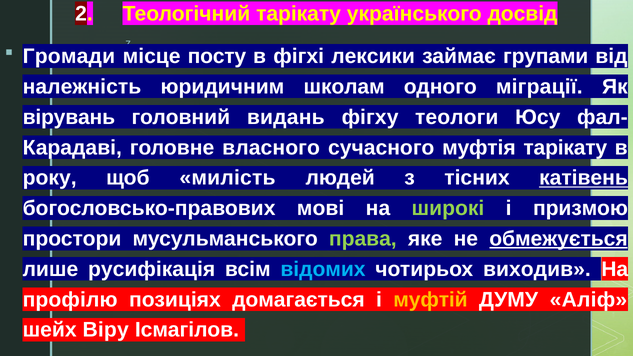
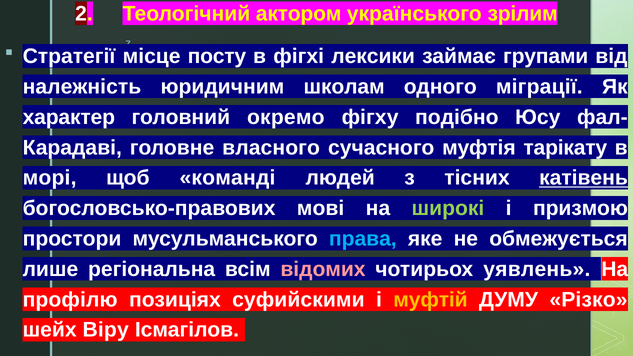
Теологічний тарікату: тарікату -> актором
досвід: досвід -> зрілим
Громади: Громади -> Стратегії
вірувань: вірувань -> характер
видань: видань -> окремо
теологи: теологи -> подібно
року: року -> морі
милість: милість -> команді
права colour: light green -> light blue
обмежується underline: present -> none
русифікація: русифікація -> регіональна
відомих colour: light blue -> pink
виходив: виходив -> уявлень
домагається: домагається -> суфийскими
Аліф: Аліф -> Різко
